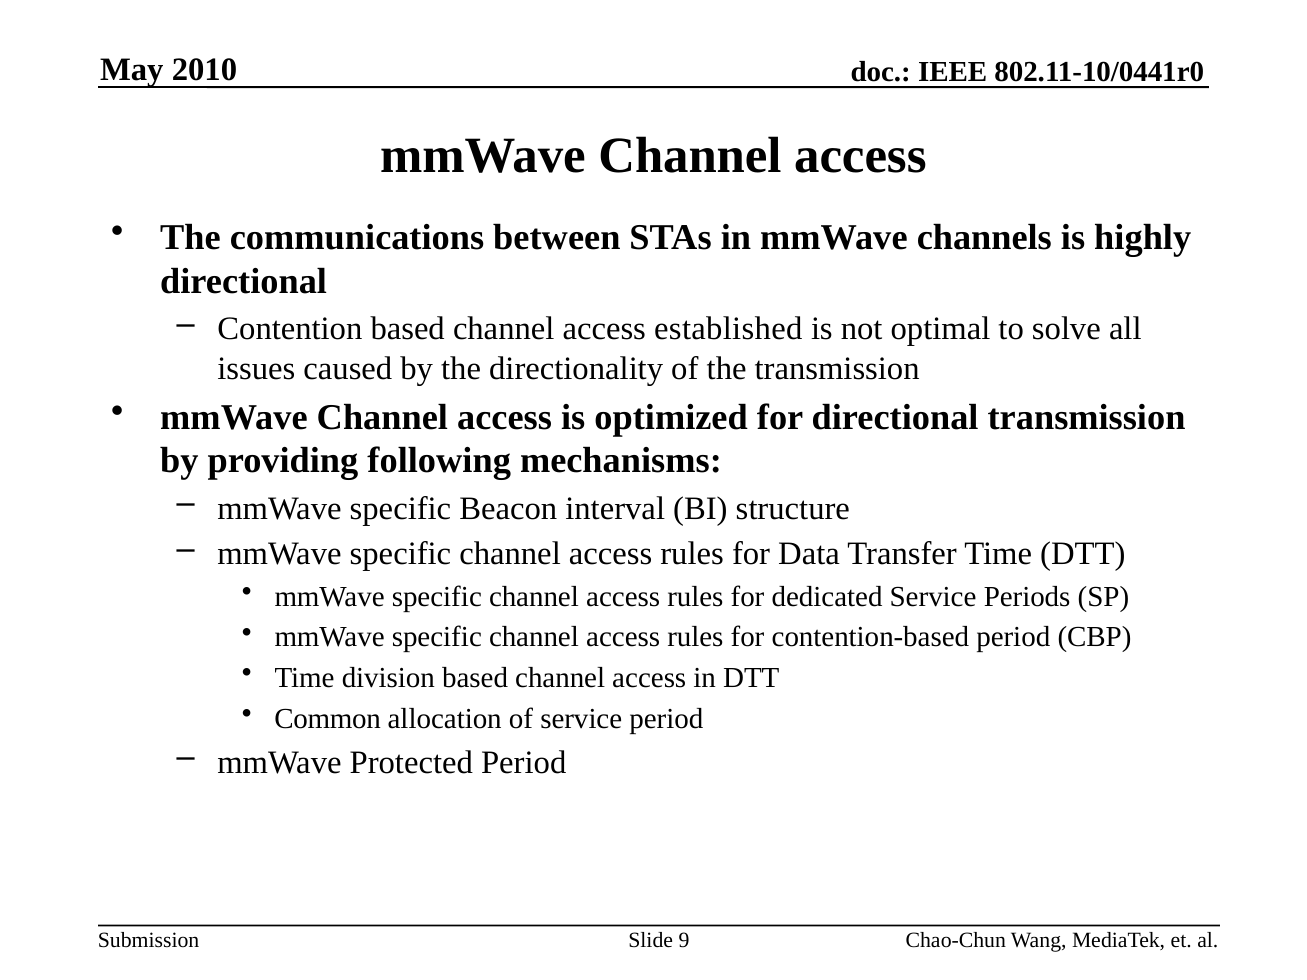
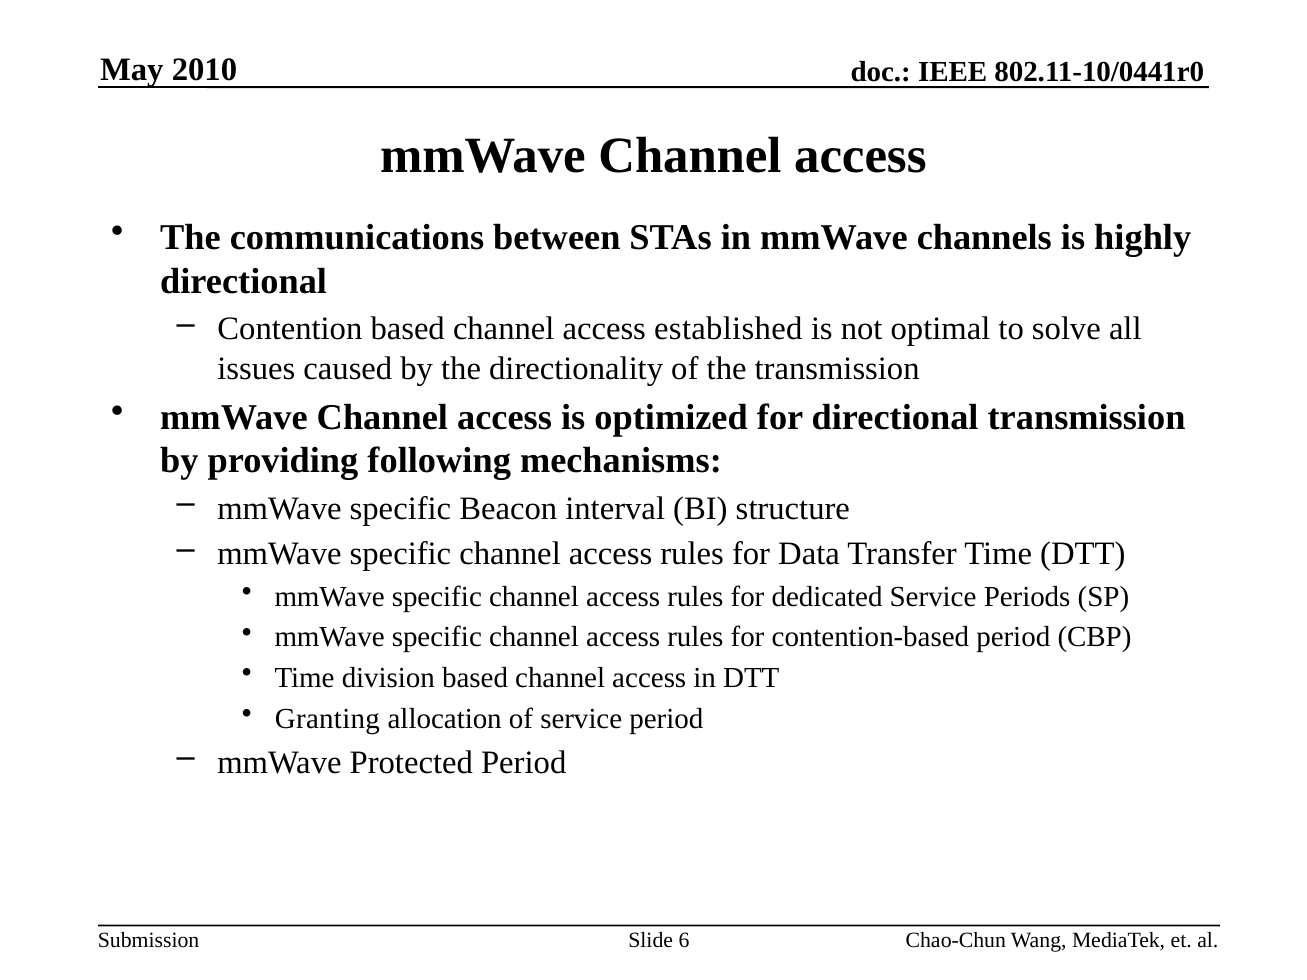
Common: Common -> Granting
9: 9 -> 6
